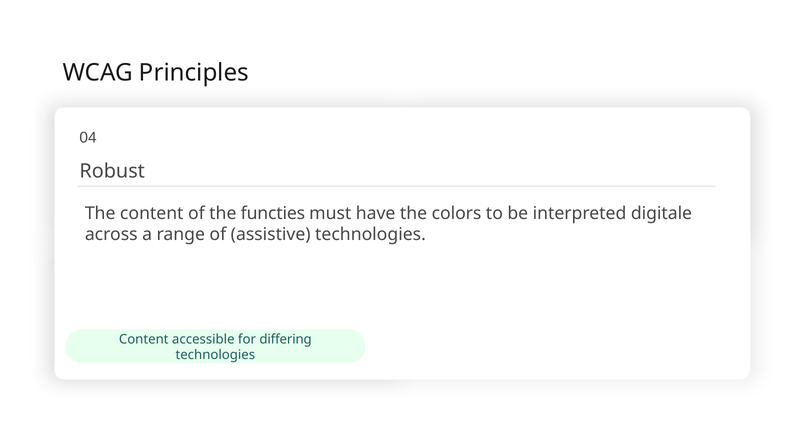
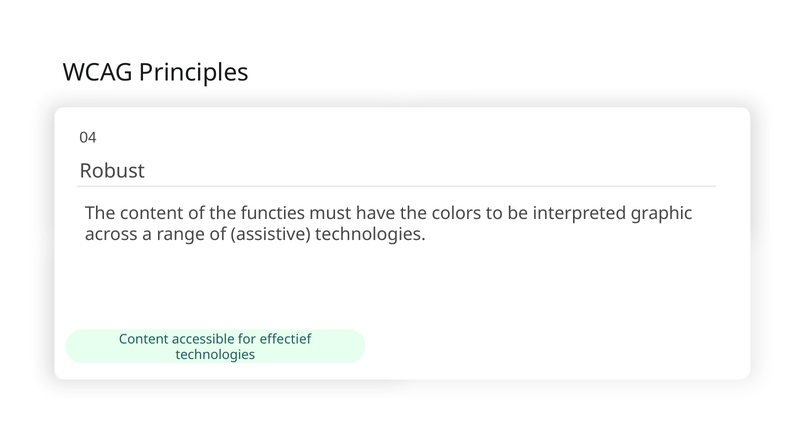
digitale: digitale -> graphic
differing: differing -> effectief
